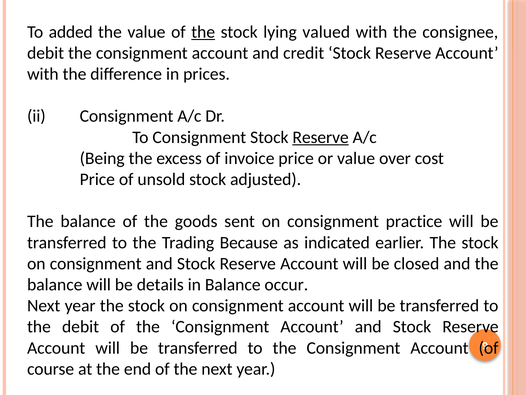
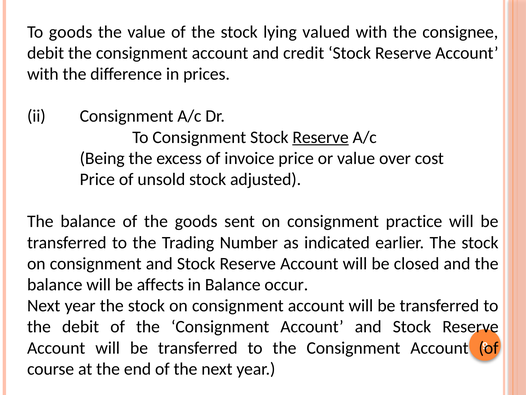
To added: added -> goods
the at (203, 32) underline: present -> none
Because: Because -> Number
details: details -> affects
